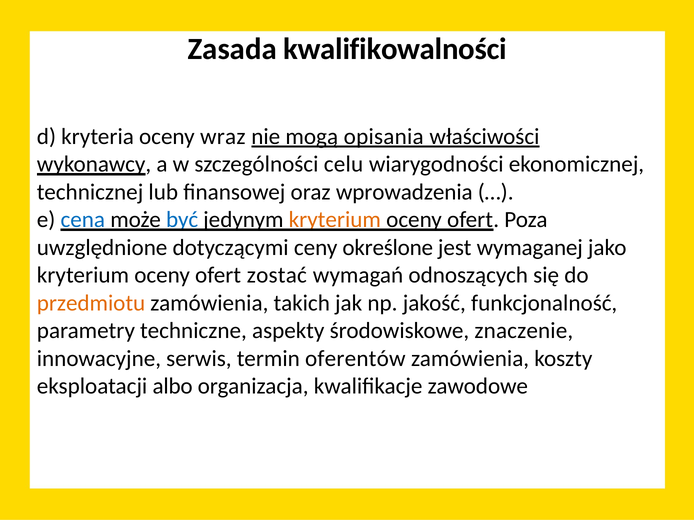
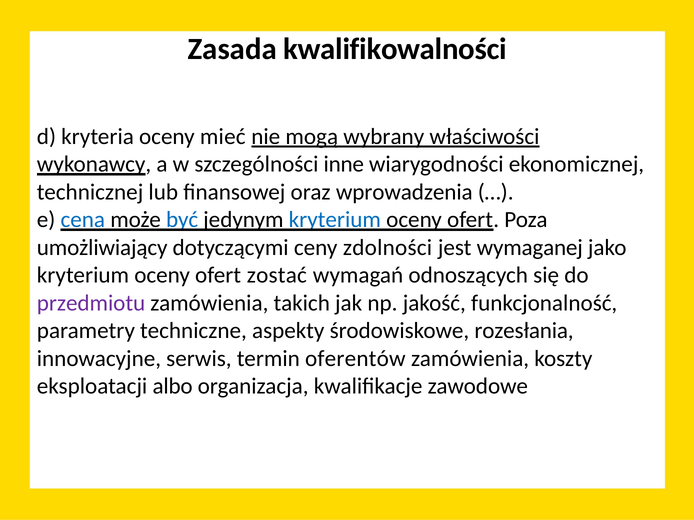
wraz: wraz -> mieć
opisania: opisania -> wybrany
celu: celu -> inne
kryterium at (335, 220) colour: orange -> blue
uwzględnione: uwzględnione -> umożliwiający
określone: określone -> zdolności
przedmiotu colour: orange -> purple
znaczenie: znaczenie -> rozesłania
